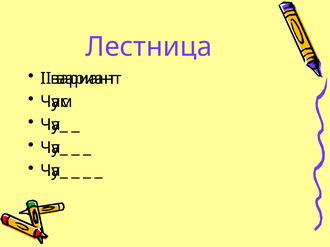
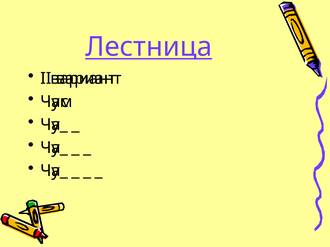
Лестница underline: none -> present
